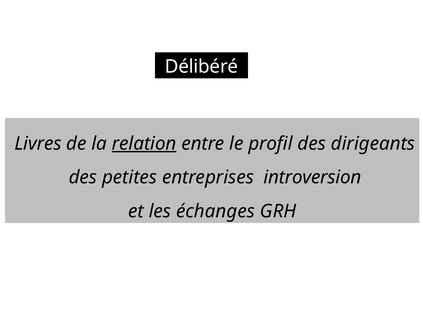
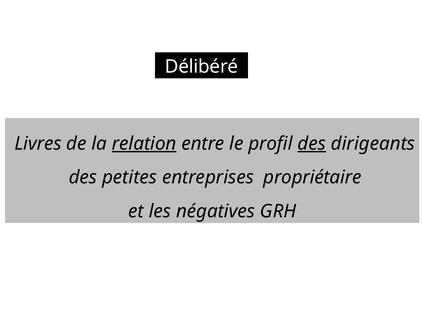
des at (312, 144) underline: none -> present
introversion: introversion -> propriétaire
échanges: échanges -> négatives
